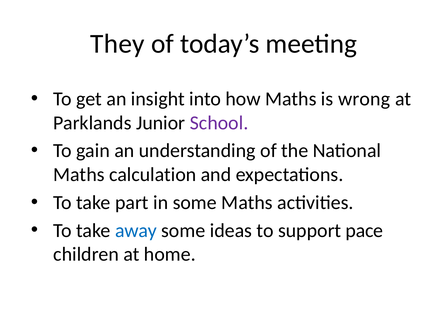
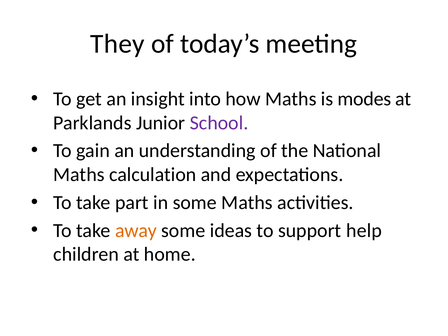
wrong: wrong -> modes
away colour: blue -> orange
pace: pace -> help
